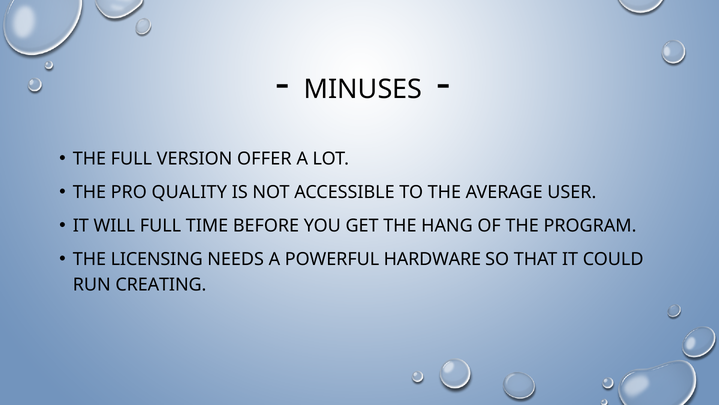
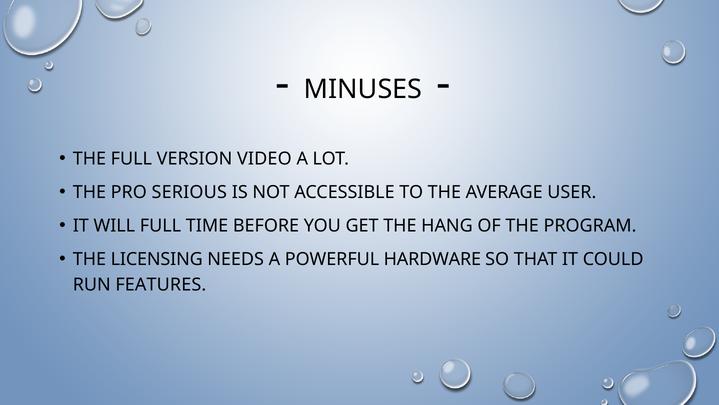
OFFER: OFFER -> VIDEO
QUALITY: QUALITY -> SERIOUS
CREATING: CREATING -> FEATURES
